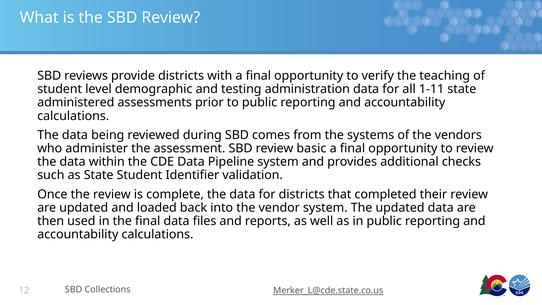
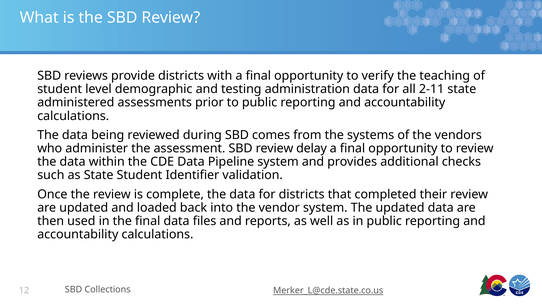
1-11: 1-11 -> 2-11
basic: basic -> delay
